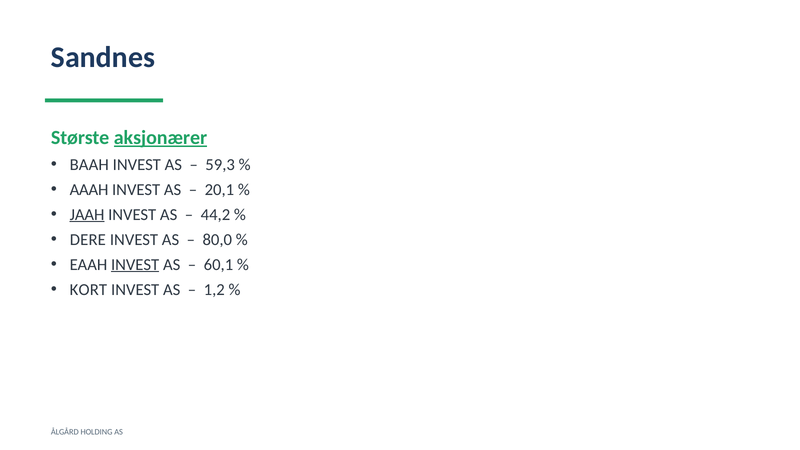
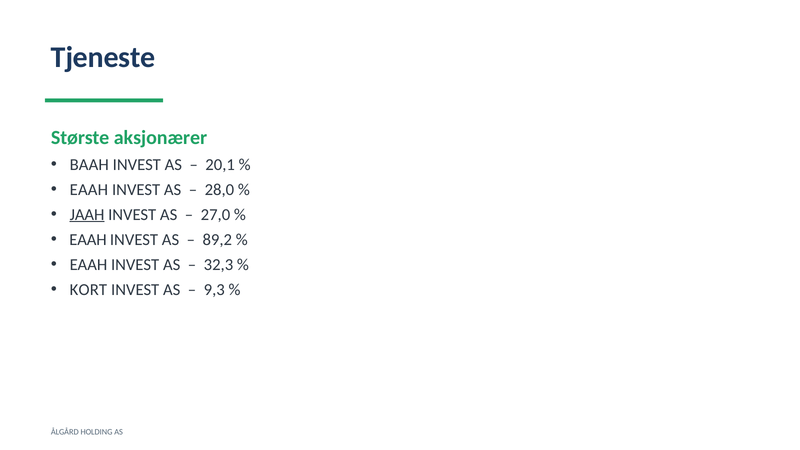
Sandnes: Sandnes -> Tjeneste
aksjonærer underline: present -> none
59,3: 59,3 -> 20,1
AAAH at (89, 190): AAAH -> EAAH
20,1: 20,1 -> 28,0
44,2: 44,2 -> 27,0
DERE at (88, 240): DERE -> EAAH
80,0: 80,0 -> 89,2
INVEST at (135, 265) underline: present -> none
60,1: 60,1 -> 32,3
1,2: 1,2 -> 9,3
